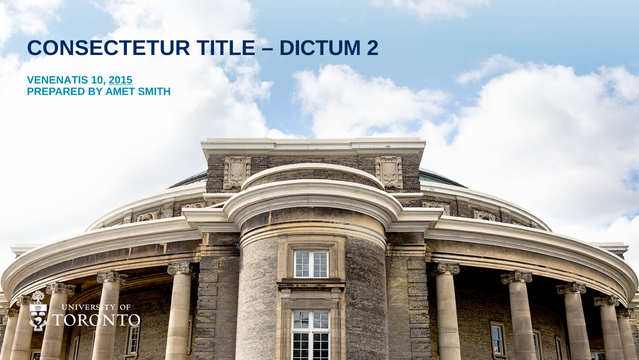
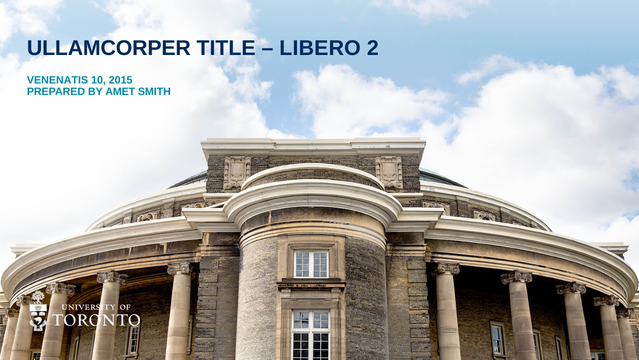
CONSECTETUR: CONSECTETUR -> ULLAMCORPER
DICTUM: DICTUM -> LIBERO
2015 underline: present -> none
